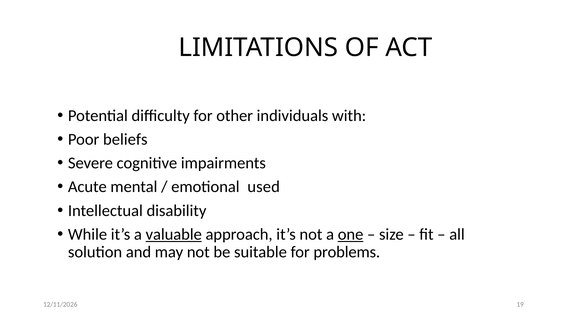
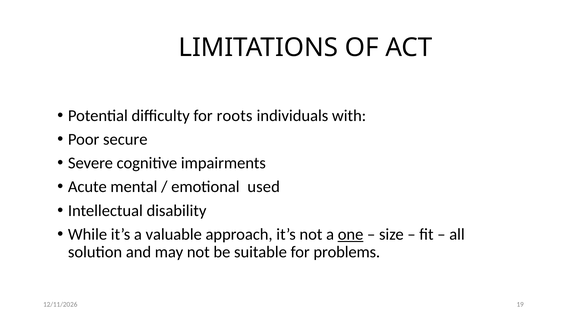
other: other -> roots
beliefs: beliefs -> secure
valuable underline: present -> none
